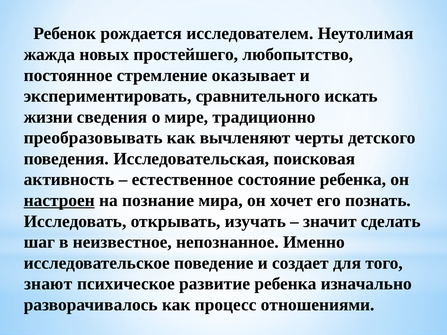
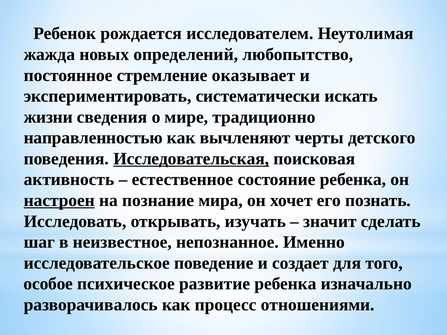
простейшего: простейшего -> определений
сравнительного: сравнительного -> систематически
преобразовывать: преобразовывать -> направленностью
Исследовательская underline: none -> present
знают: знают -> особое
